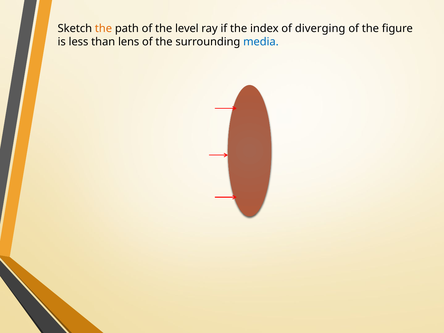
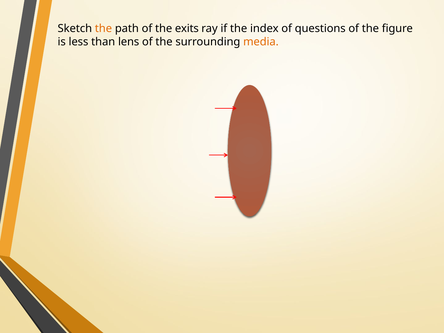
level: level -> exits
diverging: diverging -> questions
media colour: blue -> orange
